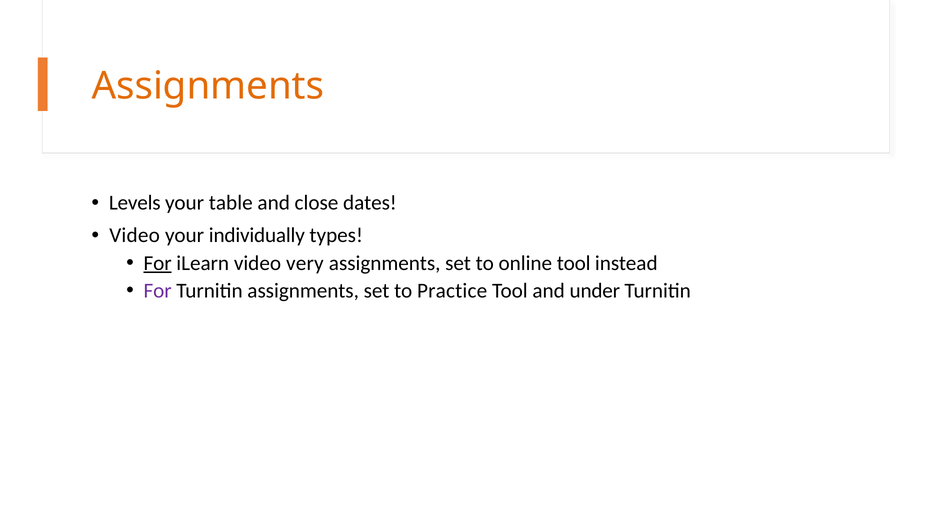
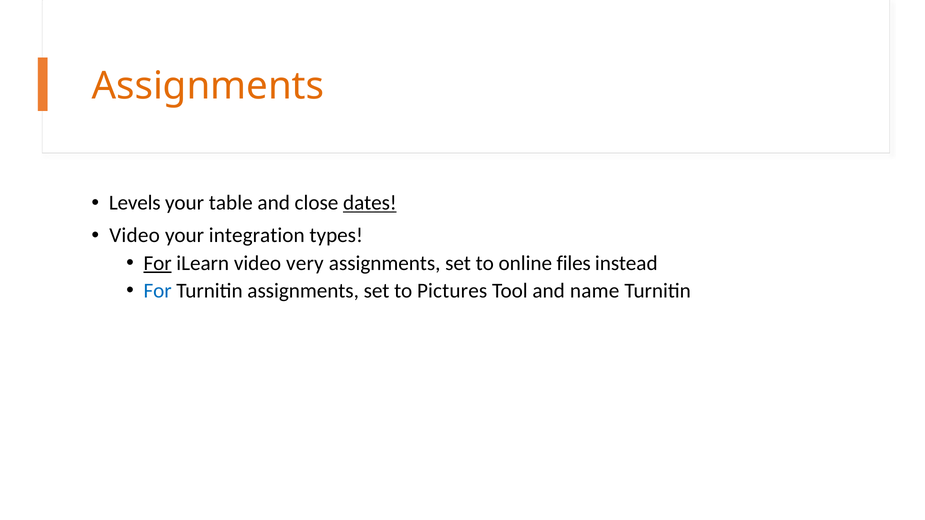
dates underline: none -> present
individually: individually -> integration
online tool: tool -> files
For at (158, 291) colour: purple -> blue
Practice: Practice -> Pictures
under: under -> name
